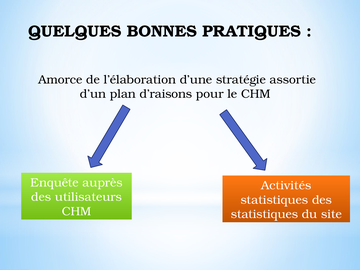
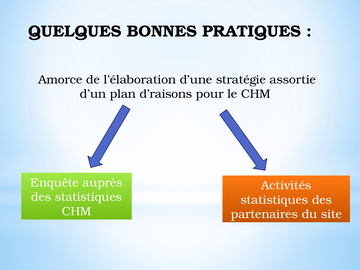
des utilisateurs: utilisateurs -> statistiques
statistiques at (264, 214): statistiques -> partenaires
